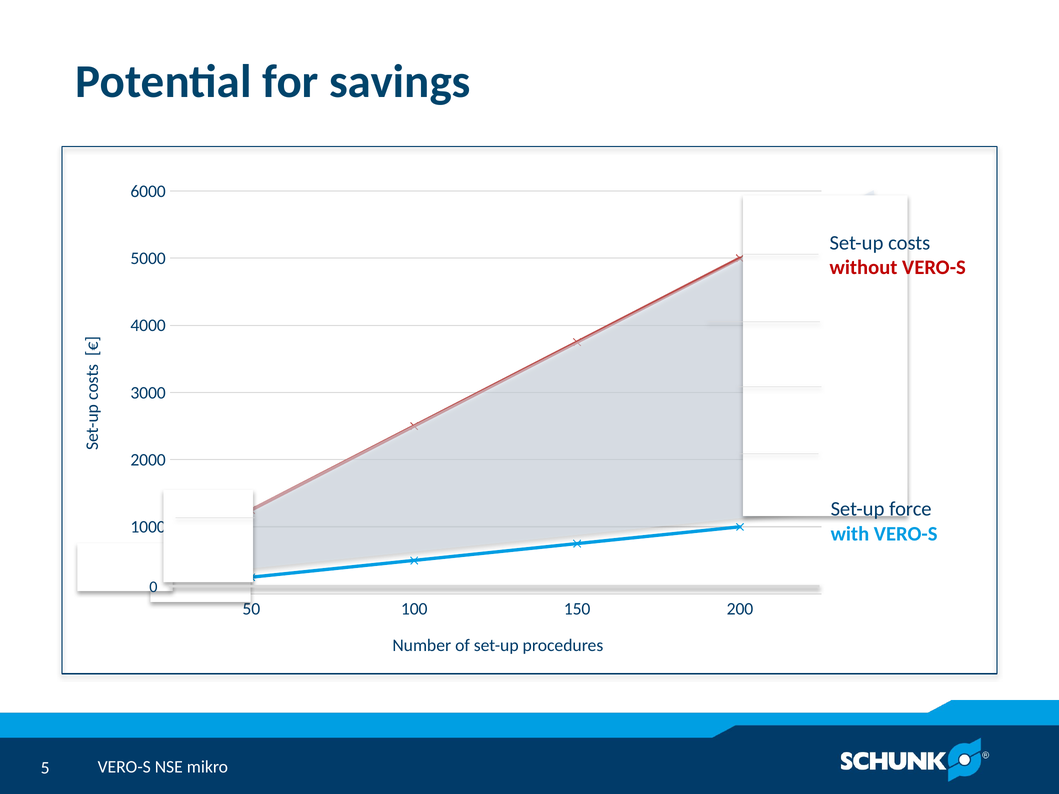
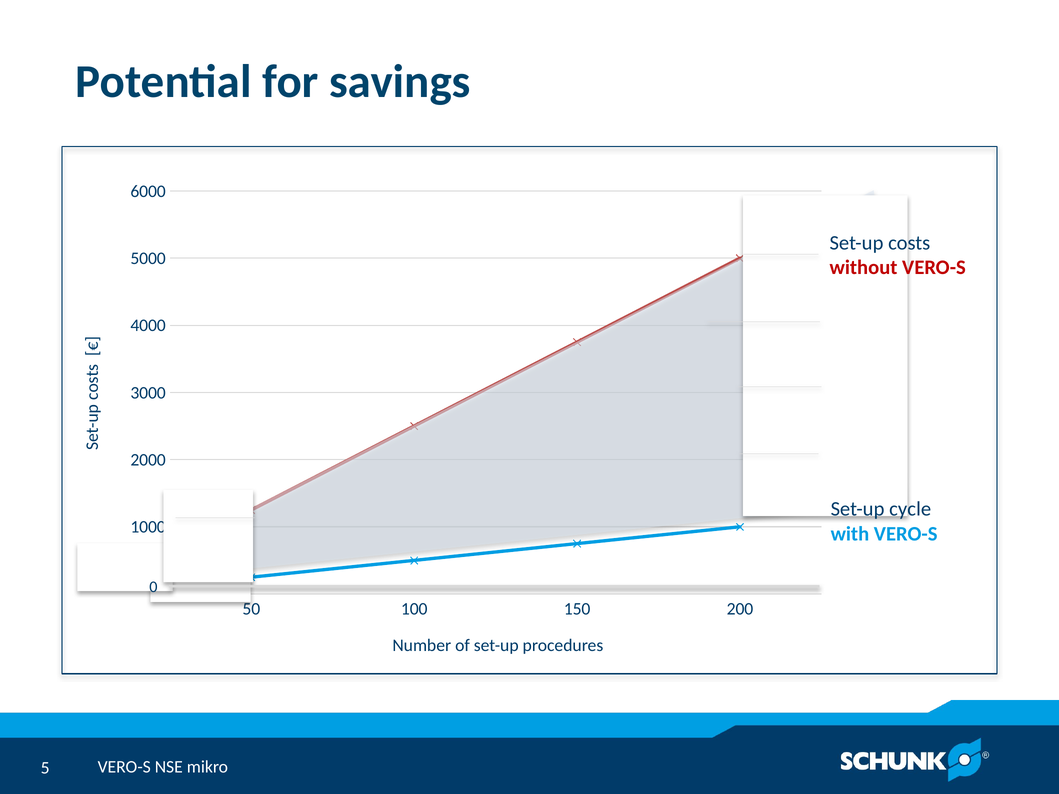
force: force -> cycle
